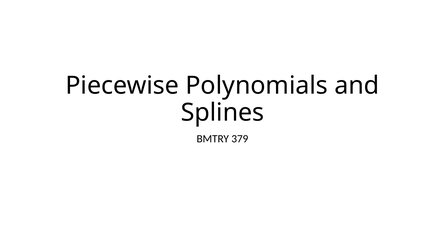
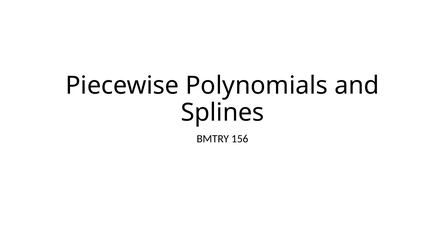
379: 379 -> 156
